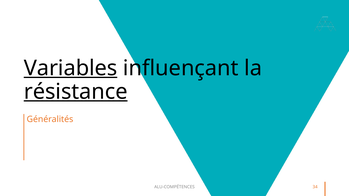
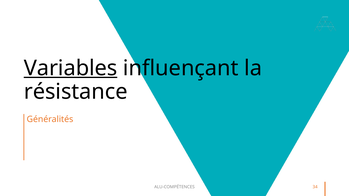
résistance underline: present -> none
